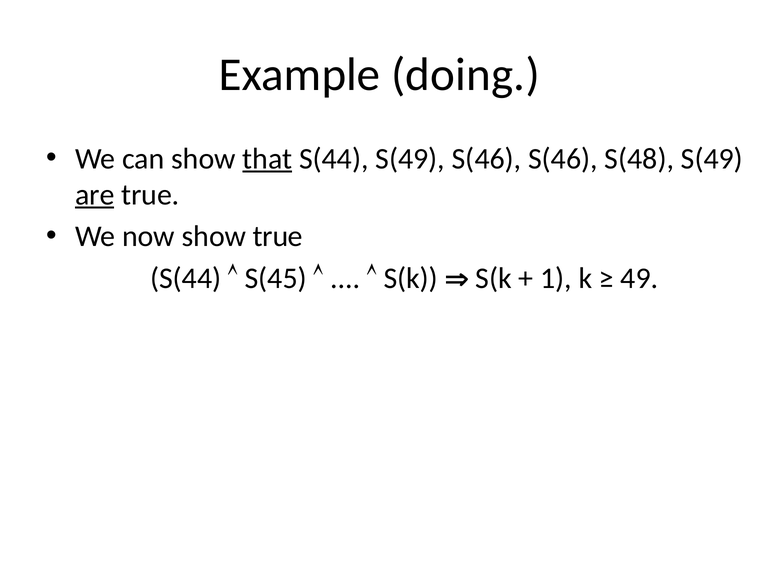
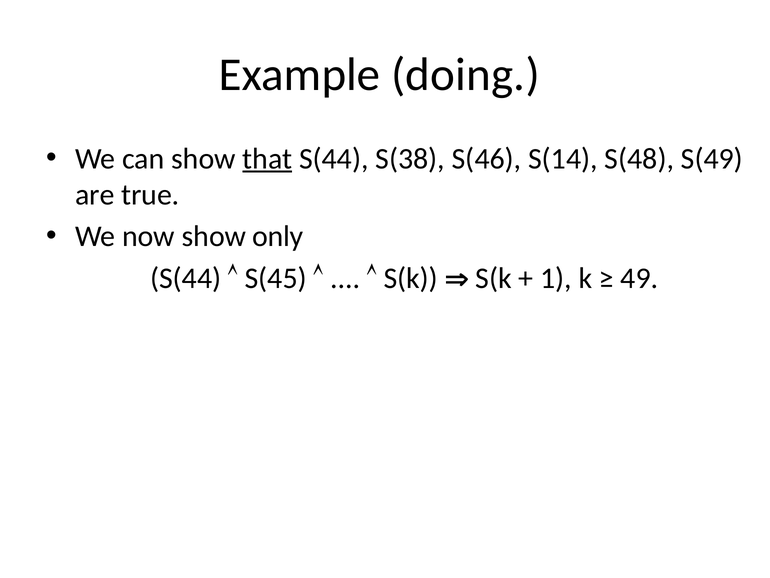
S(44 S(49: S(49 -> S(38
S(46 S(46: S(46 -> S(14
are underline: present -> none
show true: true -> only
